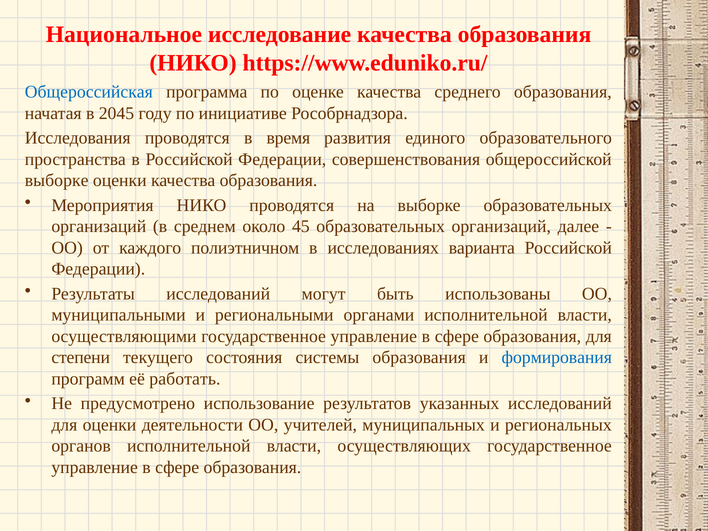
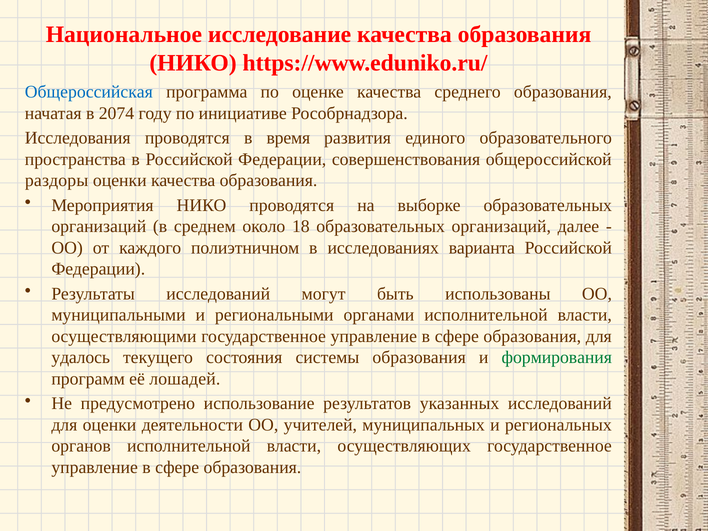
2045: 2045 -> 2074
выборке at (57, 181): выборке -> раздоры
45: 45 -> 18
степени: степени -> удалось
формирования colour: blue -> green
работать: работать -> лошадей
